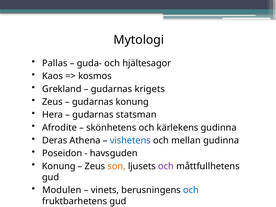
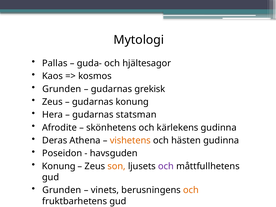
Grekland at (62, 89): Grekland -> Grunden
krigets: krigets -> grekisk
vishetens colour: blue -> orange
mellan: mellan -> hästen
Modulen at (62, 190): Modulen -> Grunden
och at (191, 190) colour: blue -> orange
